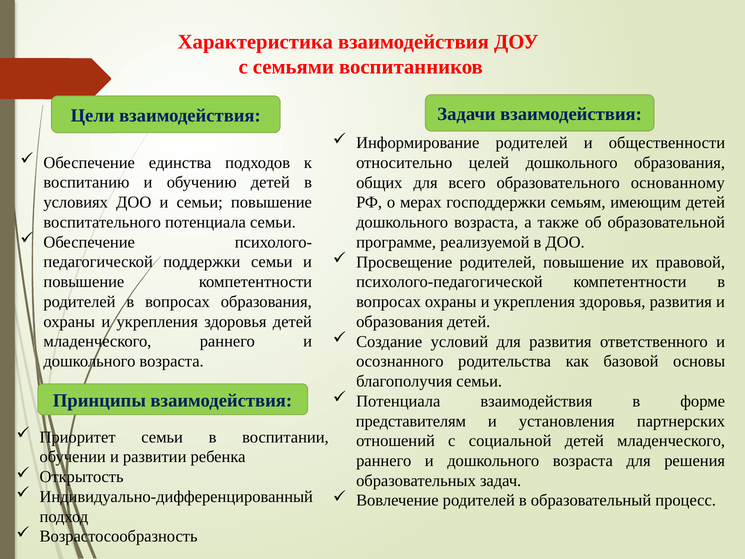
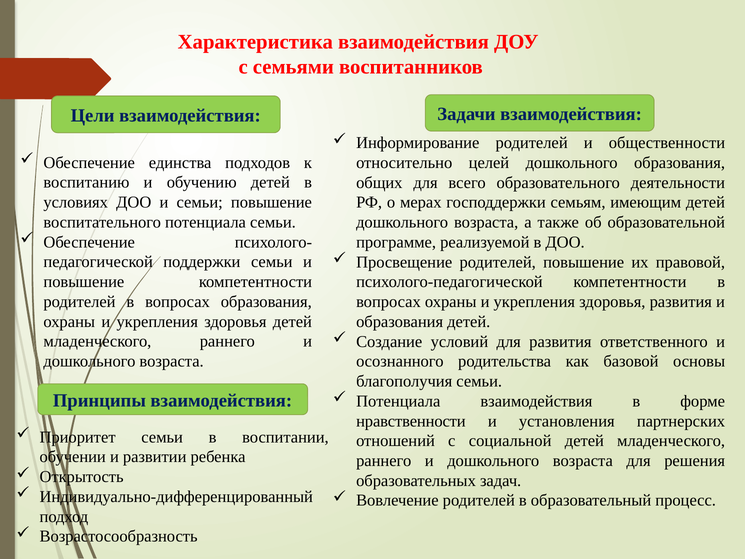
основанному: основанному -> деятельности
представителям: представителям -> нравственности
